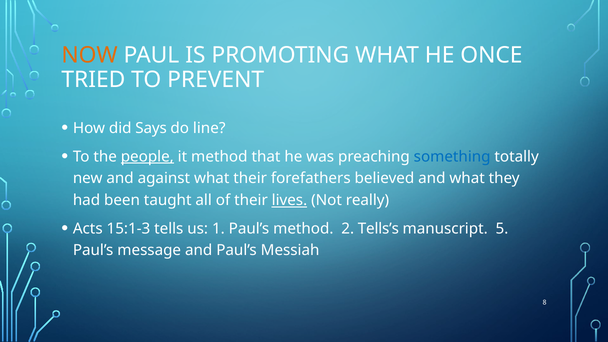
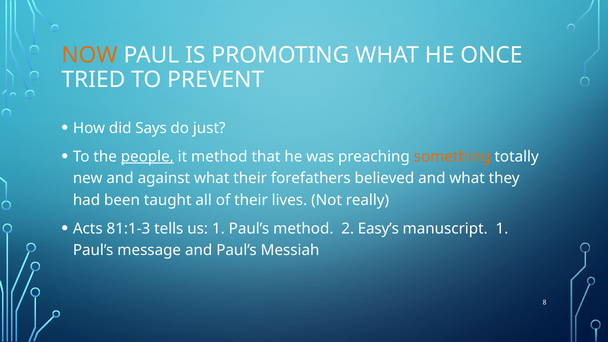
line: line -> just
something colour: blue -> orange
lives underline: present -> none
15:1-3: 15:1-3 -> 81:1-3
Tells’s: Tells’s -> Easy’s
manuscript 5: 5 -> 1
